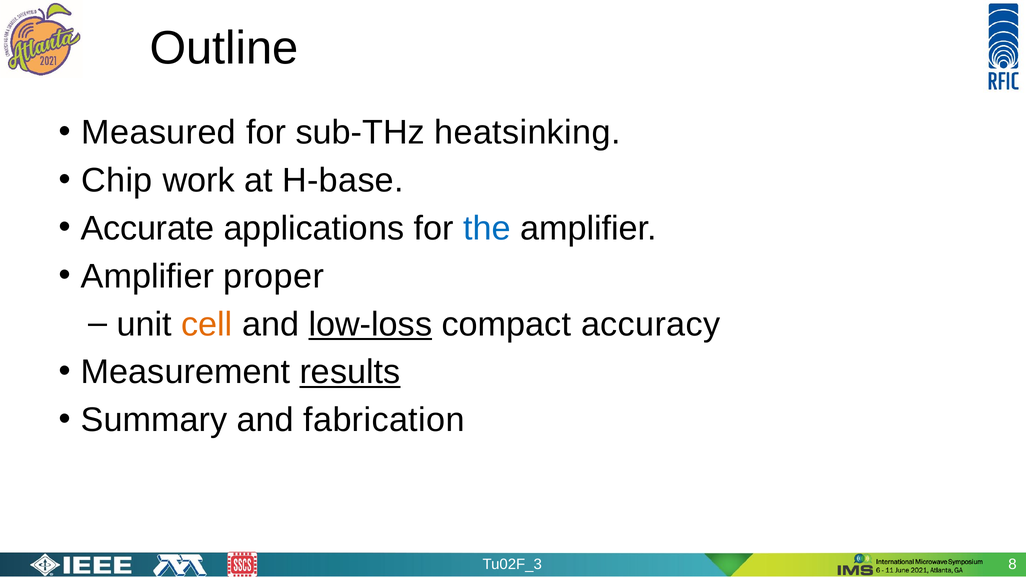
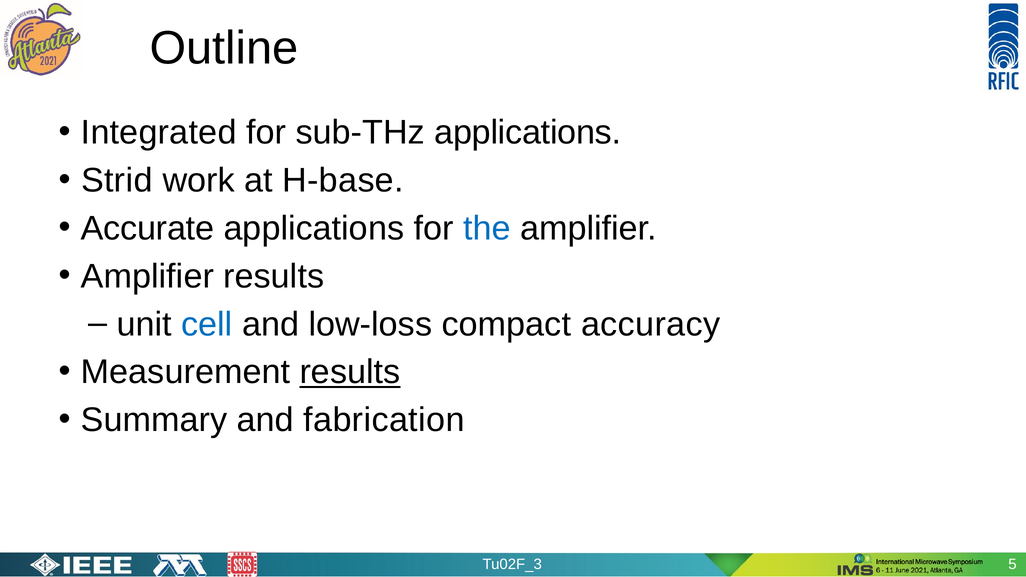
Measured: Measured -> Integrated
sub-THz heatsinking: heatsinking -> applications
Chip: Chip -> Strid
Amplifier proper: proper -> results
cell colour: orange -> blue
low-loss underline: present -> none
8: 8 -> 5
